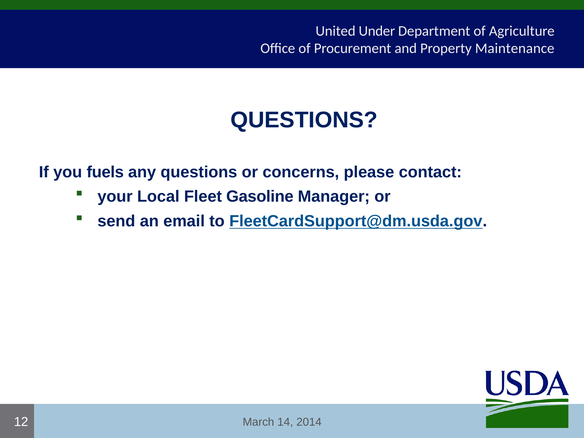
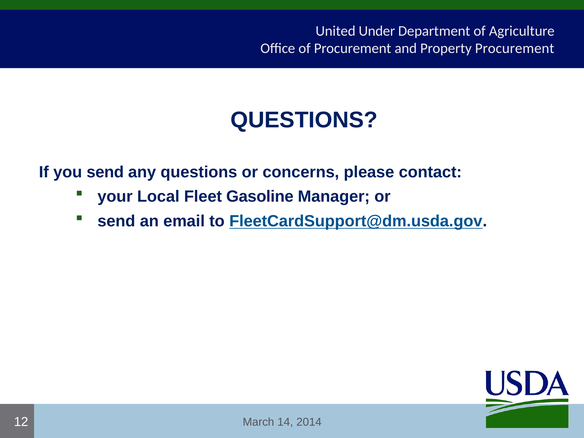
Property Maintenance: Maintenance -> Procurement
you fuels: fuels -> send
